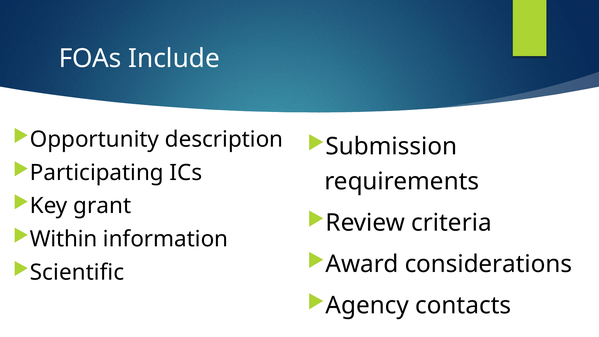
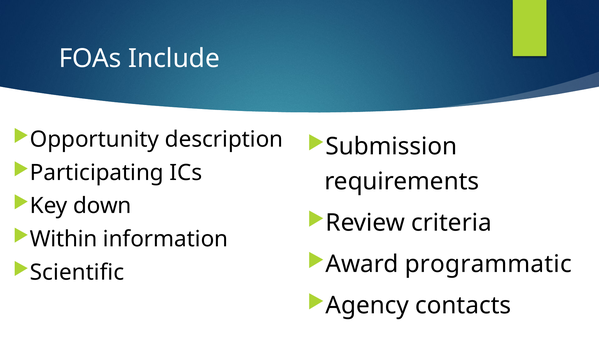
grant: grant -> down
considerations: considerations -> programmatic
